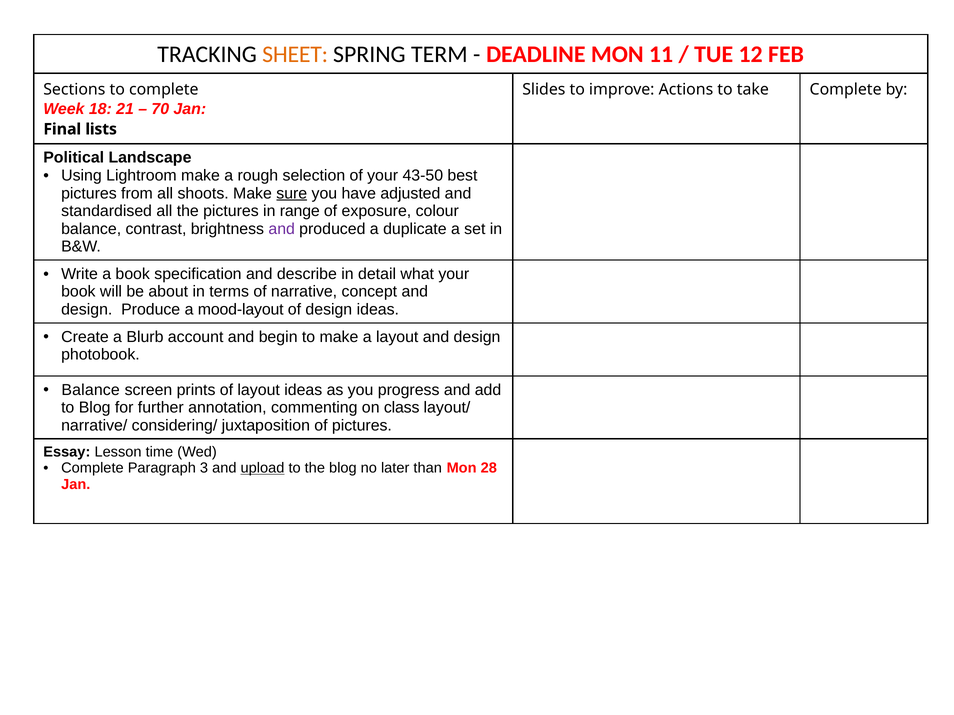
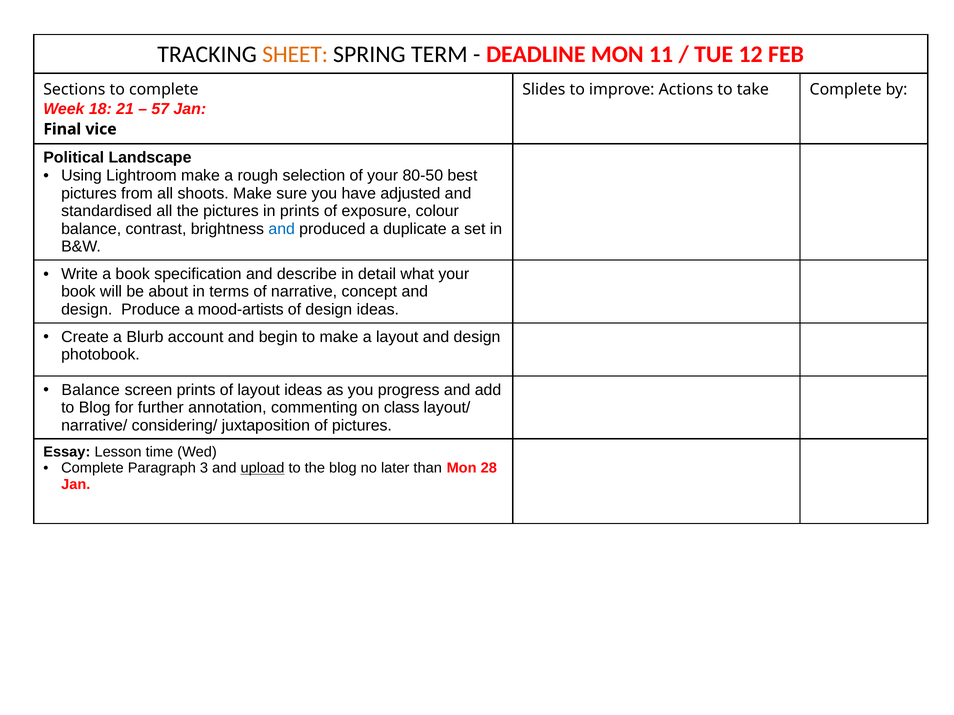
70: 70 -> 57
lists: lists -> vice
43-50: 43-50 -> 80-50
sure underline: present -> none
in range: range -> prints
and at (282, 229) colour: purple -> blue
mood-layout: mood-layout -> mood-artists
